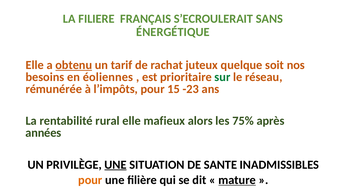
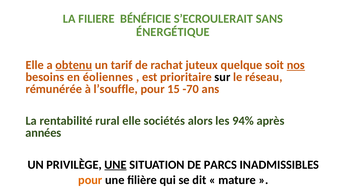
FRANÇAIS: FRANÇAIS -> BÉNÉFICIE
nos underline: none -> present
sur colour: green -> black
l’impôts: l’impôts -> l’souffle
-23: -23 -> -70
mafieux: mafieux -> sociétés
75%: 75% -> 94%
SANTE: SANTE -> PARCS
mature underline: present -> none
